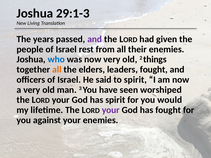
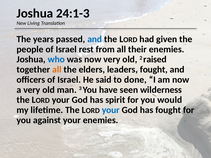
29:1-3: 29:1-3 -> 24:1-3
and at (95, 39) colour: purple -> blue
things: things -> raised
to spirit: spirit -> done
worshiped: worshiped -> wilderness
your at (111, 110) colour: purple -> blue
